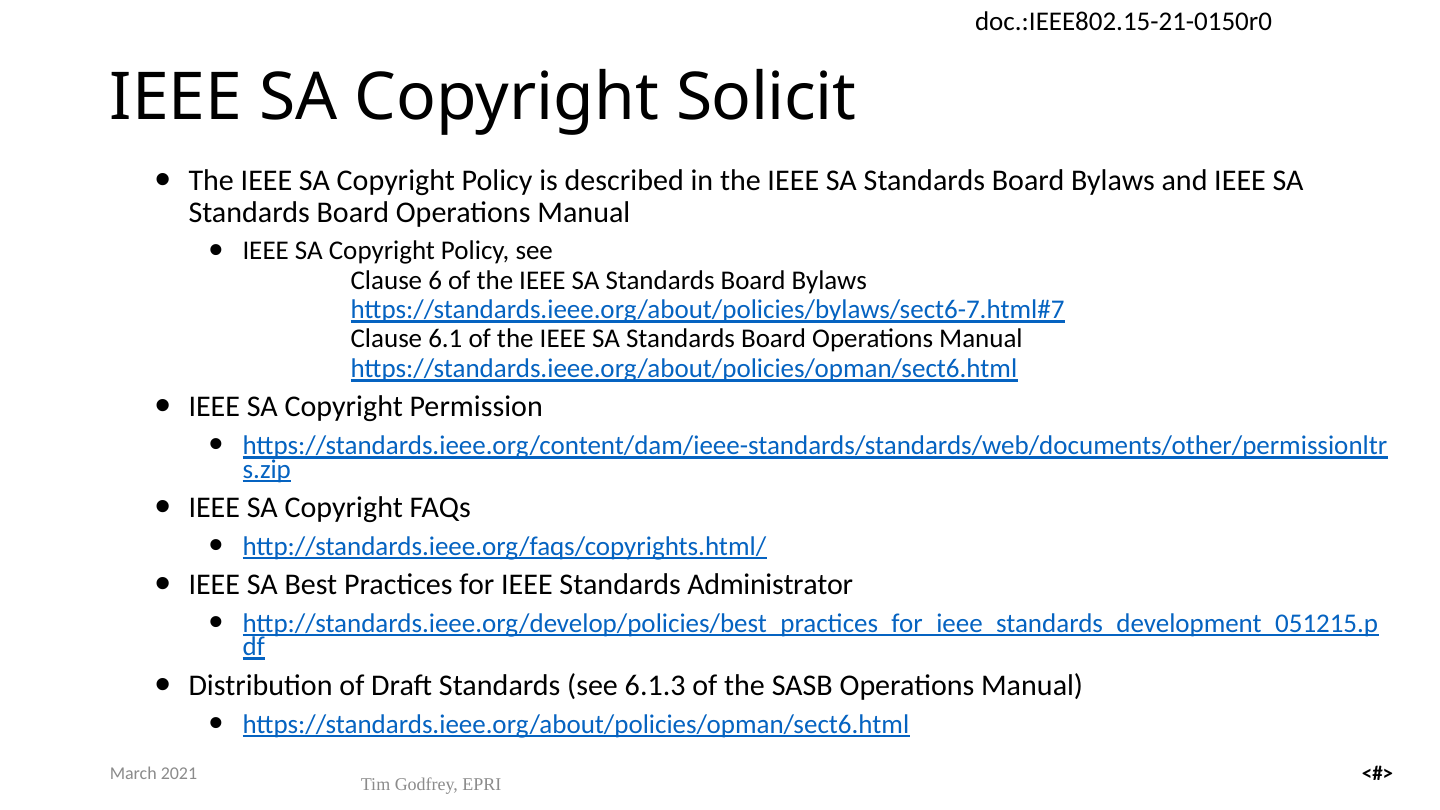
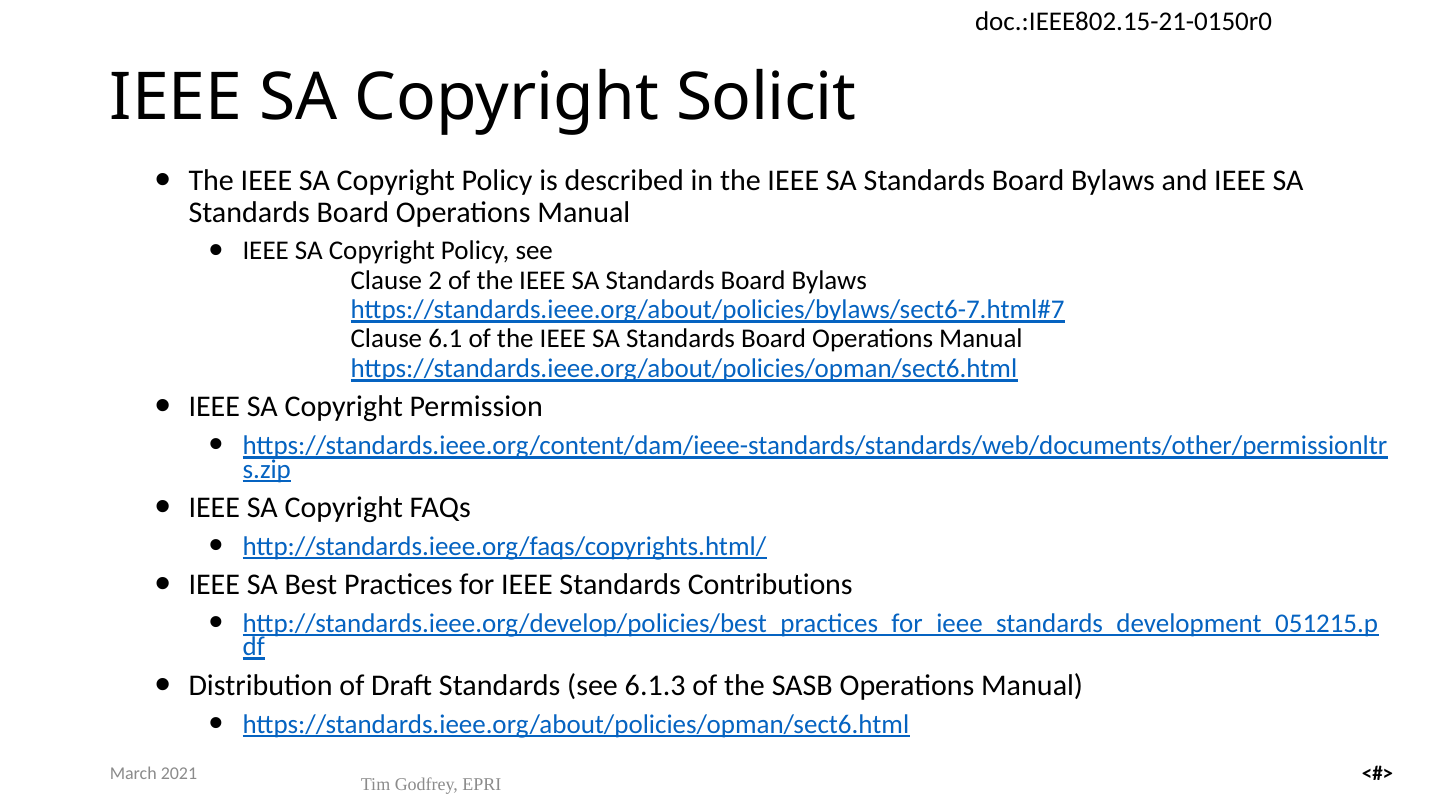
6: 6 -> 2
Administrator: Administrator -> Contributions
